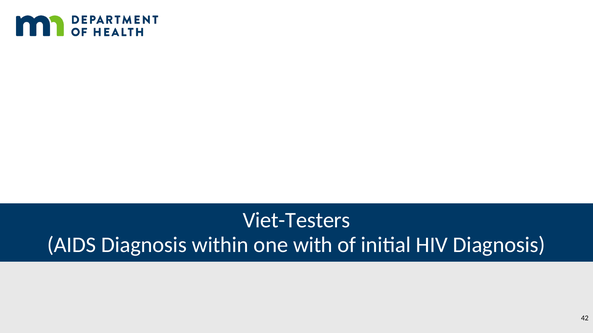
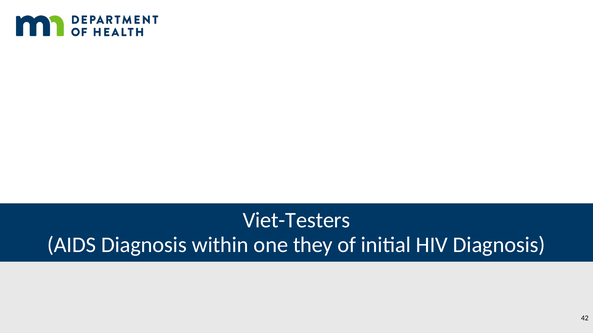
with: with -> they
